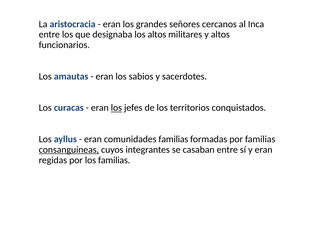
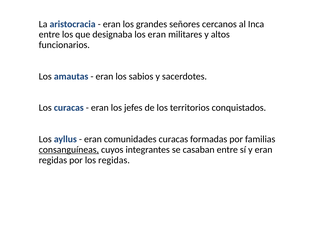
los altos: altos -> eran
los at (116, 108) underline: present -> none
comunidades familias: familias -> curacas
los familias: familias -> regidas
